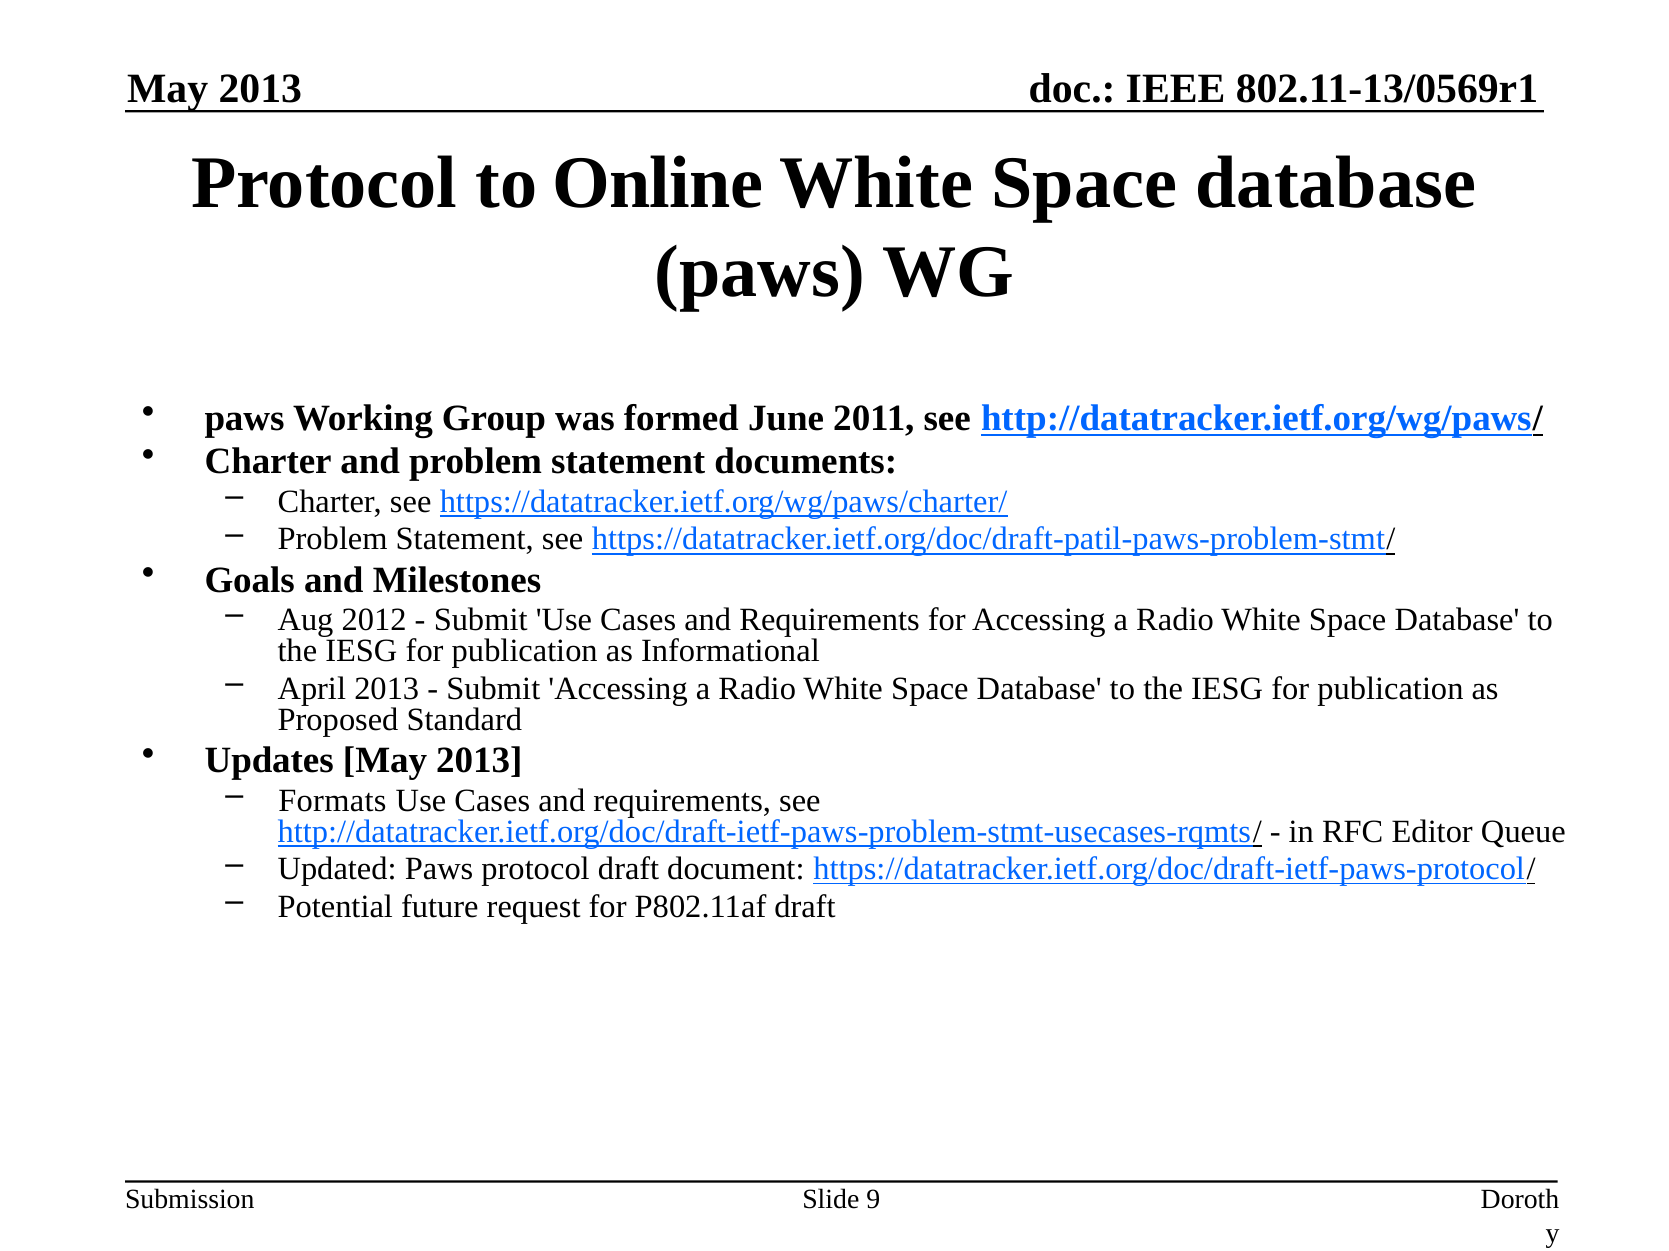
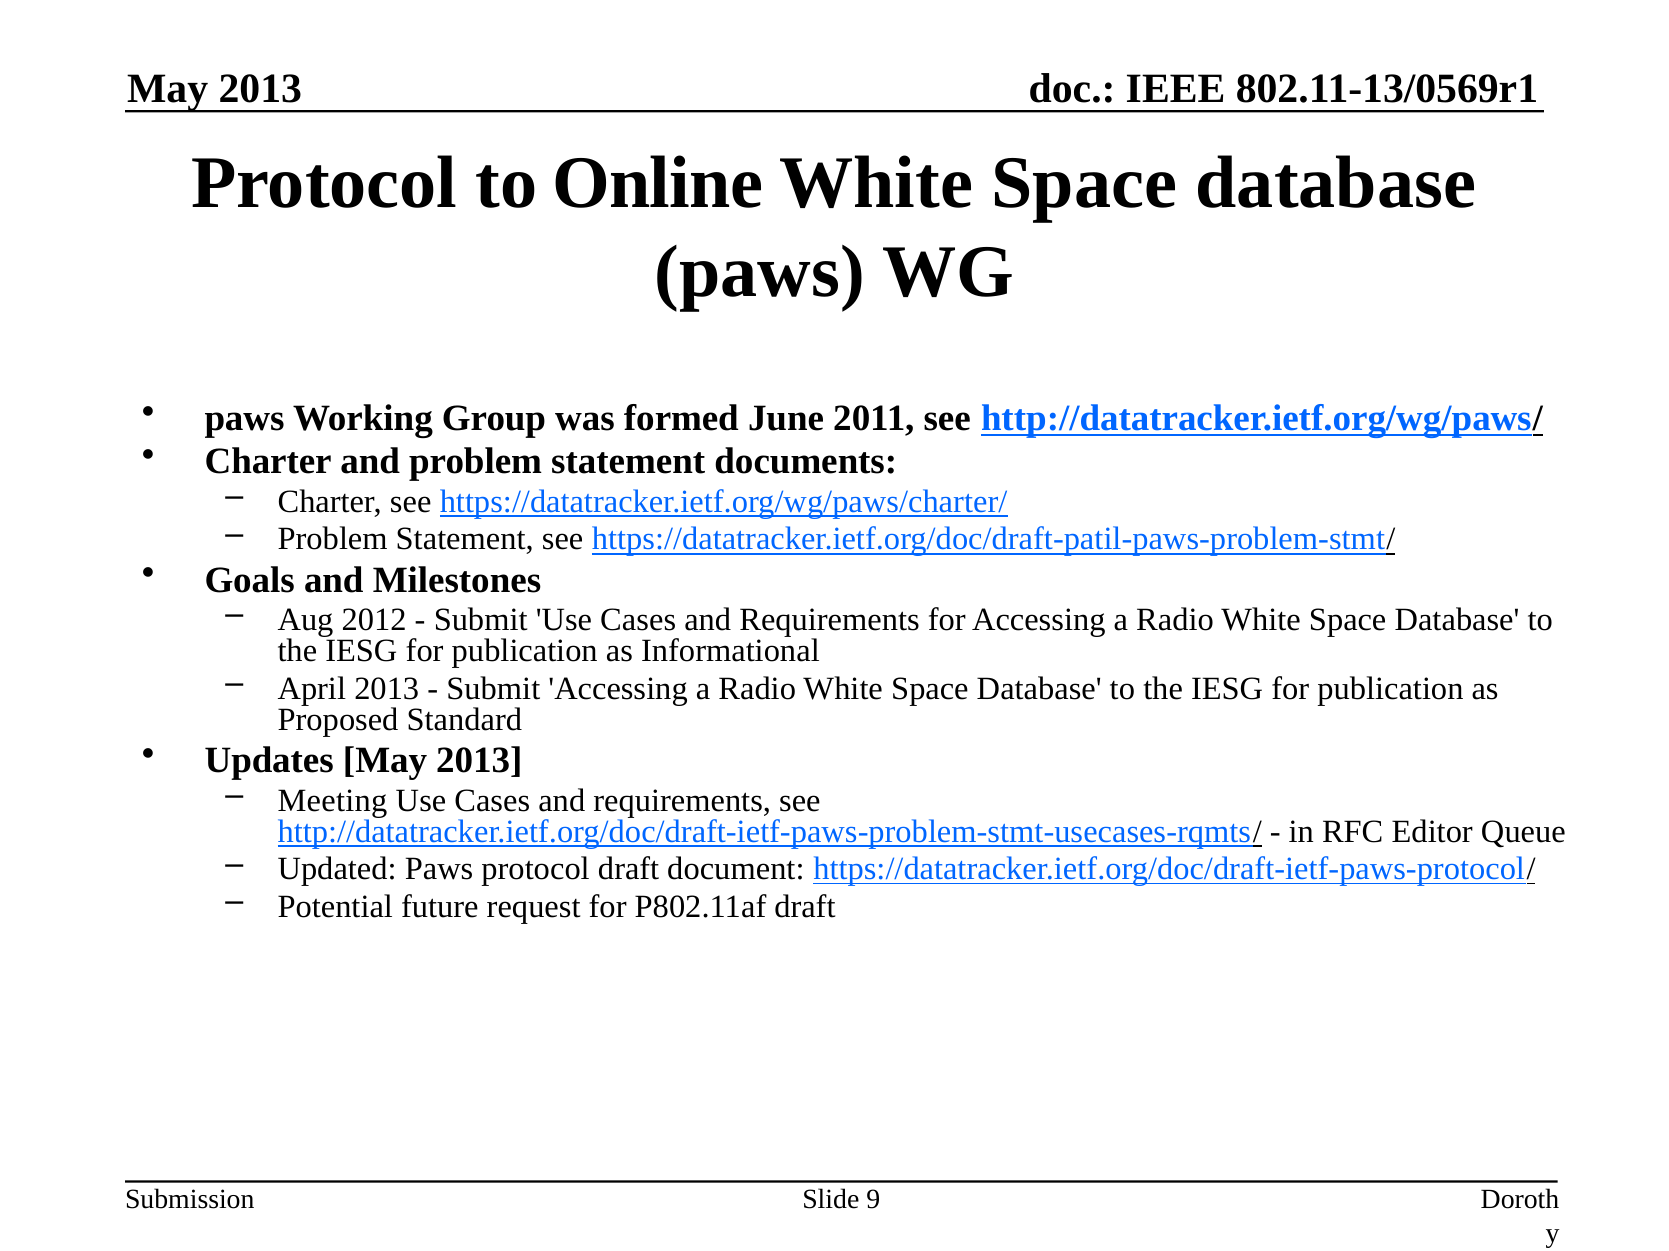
Formats: Formats -> Meeting
